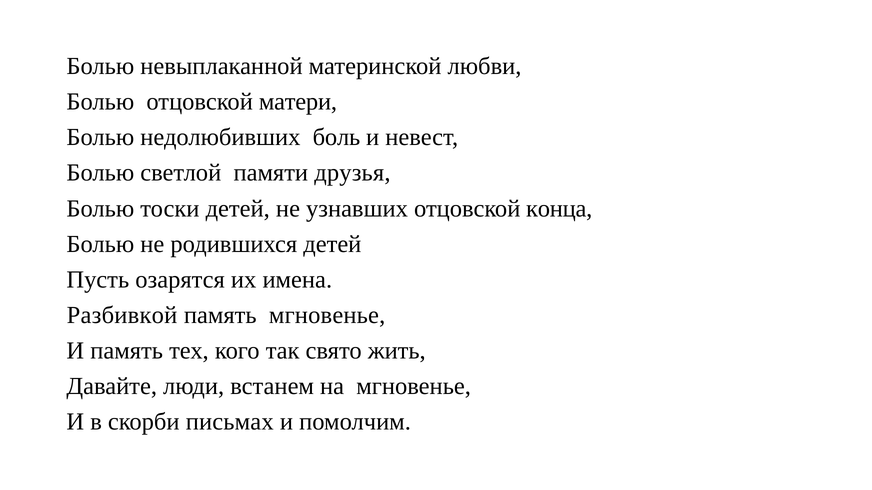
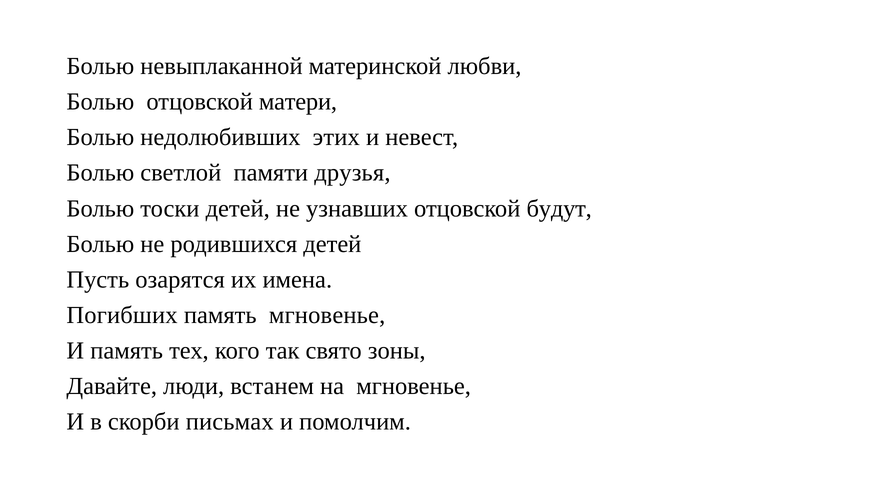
боль: боль -> этих
конца: конца -> будут
Разбивкой: Разбивкой -> Погибших
жить: жить -> зоны
